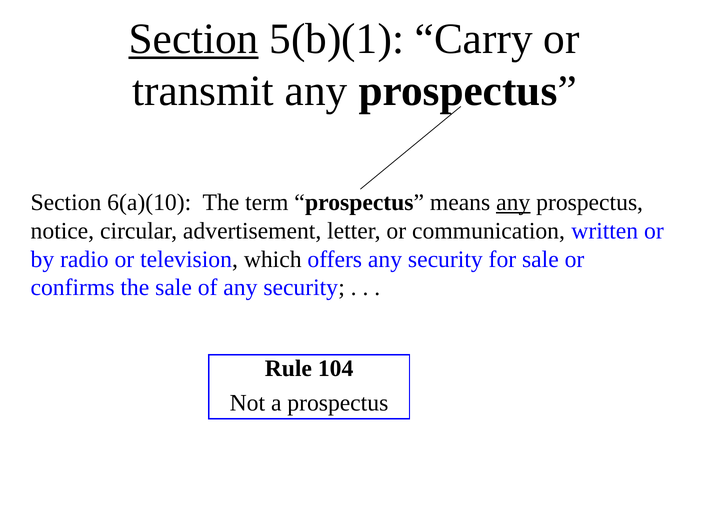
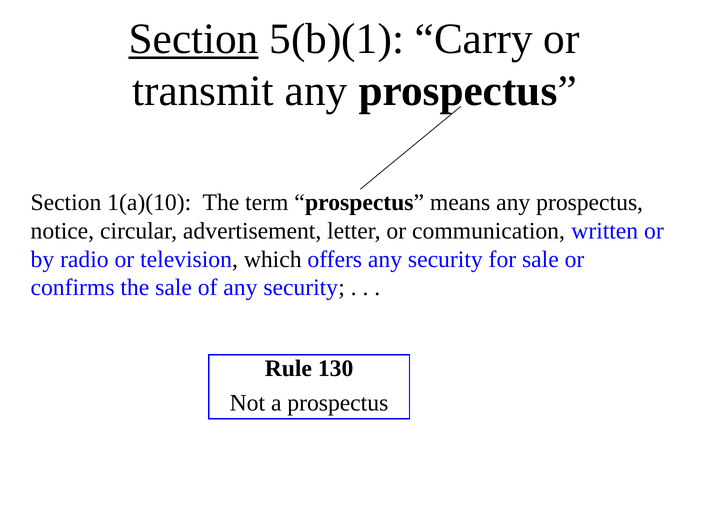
6(a)(10: 6(a)(10 -> 1(a)(10
any at (513, 202) underline: present -> none
104: 104 -> 130
